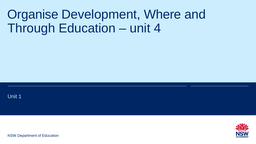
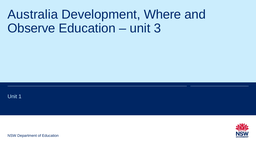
Organise: Organise -> Australia
Through: Through -> Observe
4: 4 -> 3
